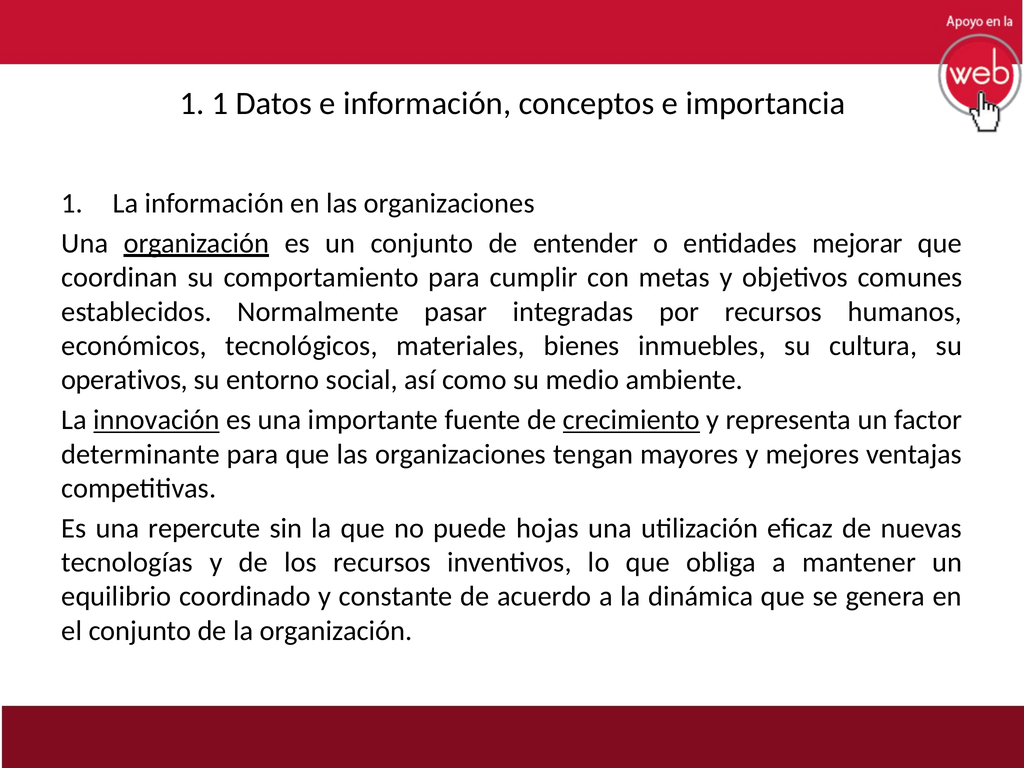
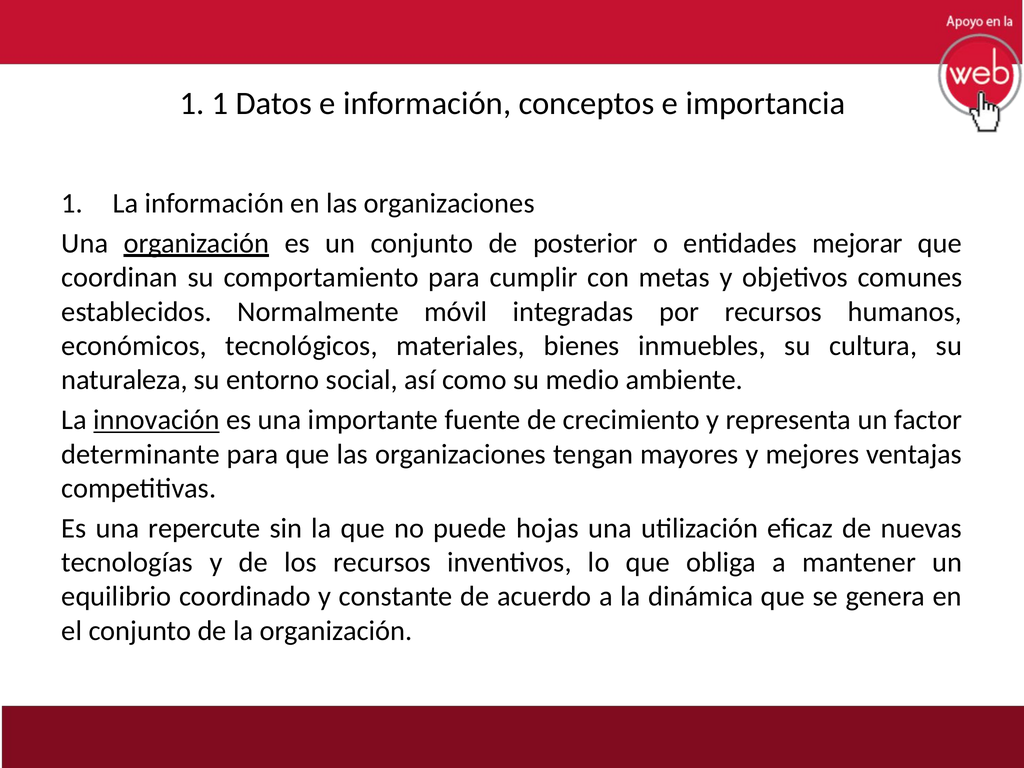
entender: entender -> posterior
pasar: pasar -> móvil
operativos: operativos -> naturaleza
crecimiento underline: present -> none
